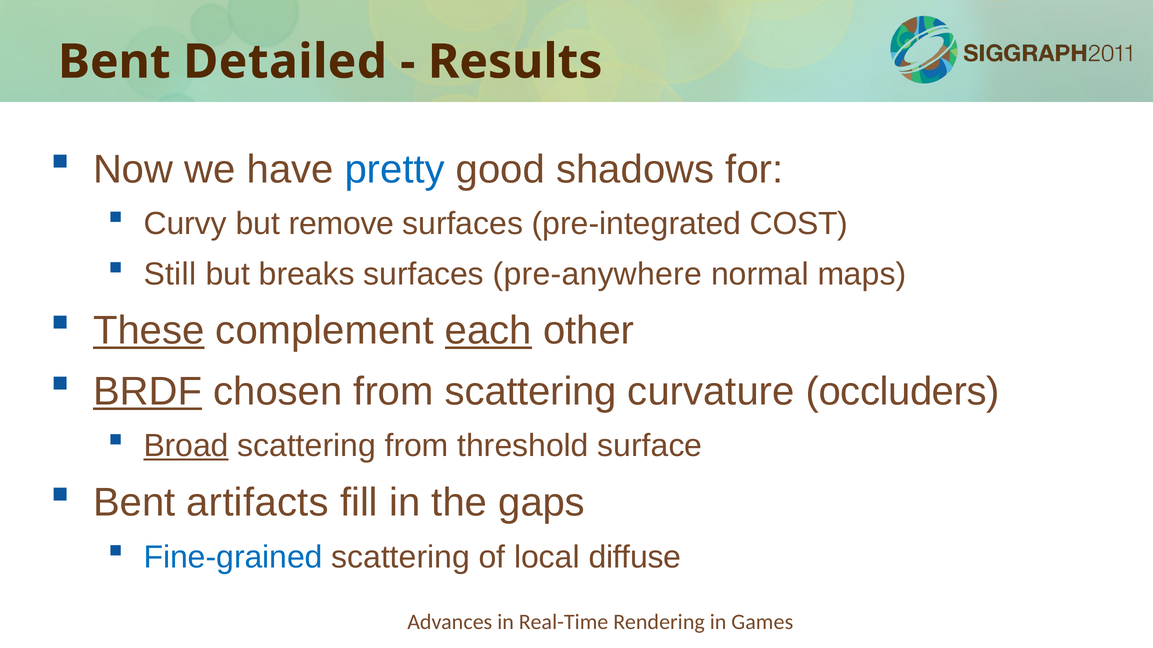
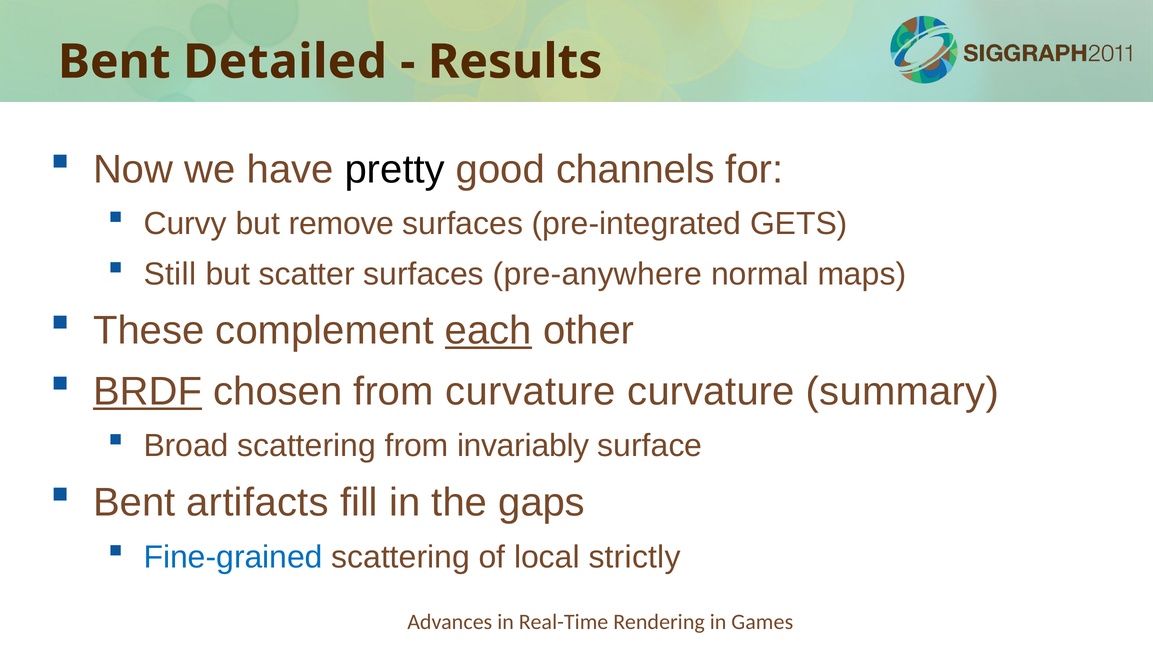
pretty colour: blue -> black
shadows: shadows -> channels
COST: COST -> GETS
breaks: breaks -> scatter
These underline: present -> none
from scattering: scattering -> curvature
occluders: occluders -> summary
Broad underline: present -> none
threshold: threshold -> invariably
diffuse: diffuse -> strictly
